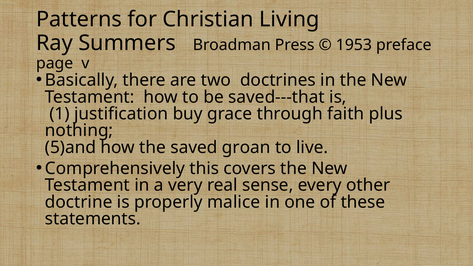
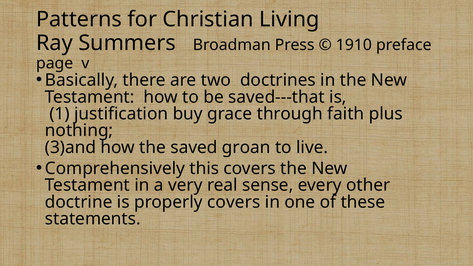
1953: 1953 -> 1910
5)and: 5)and -> 3)and
properly malice: malice -> covers
